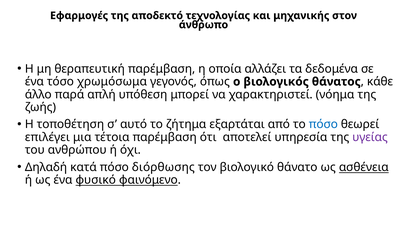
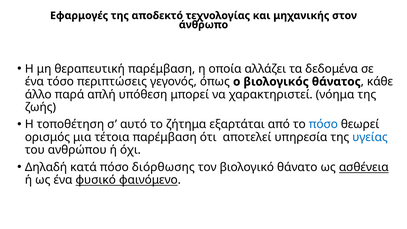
χρωμόσωμα: χρωμόσωμα -> περιπτώσεις
επιλέγει: επιλέγει -> ορισμός
υγείας colour: purple -> blue
